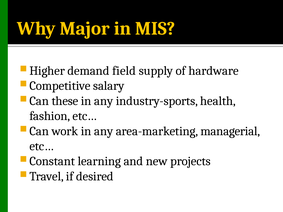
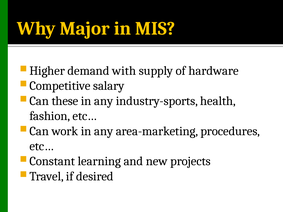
field: field -> with
managerial: managerial -> procedures
